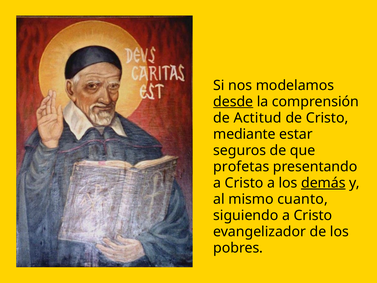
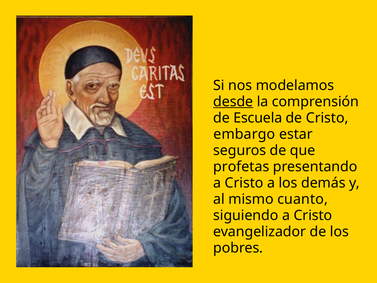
Actitud: Actitud -> Escuela
mediante: mediante -> embargo
demás underline: present -> none
